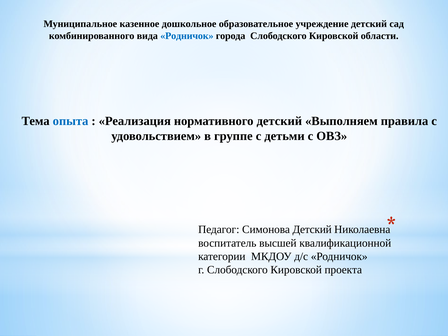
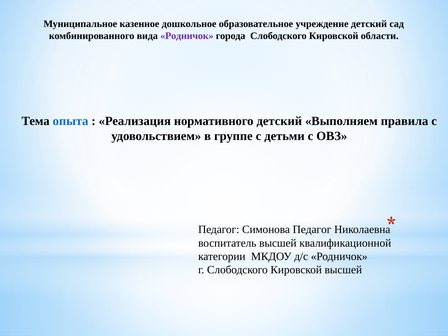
Родничок at (187, 36) colour: blue -> purple
Симонова Детский: Детский -> Педагог
Кировской проекта: проекта -> высшей
